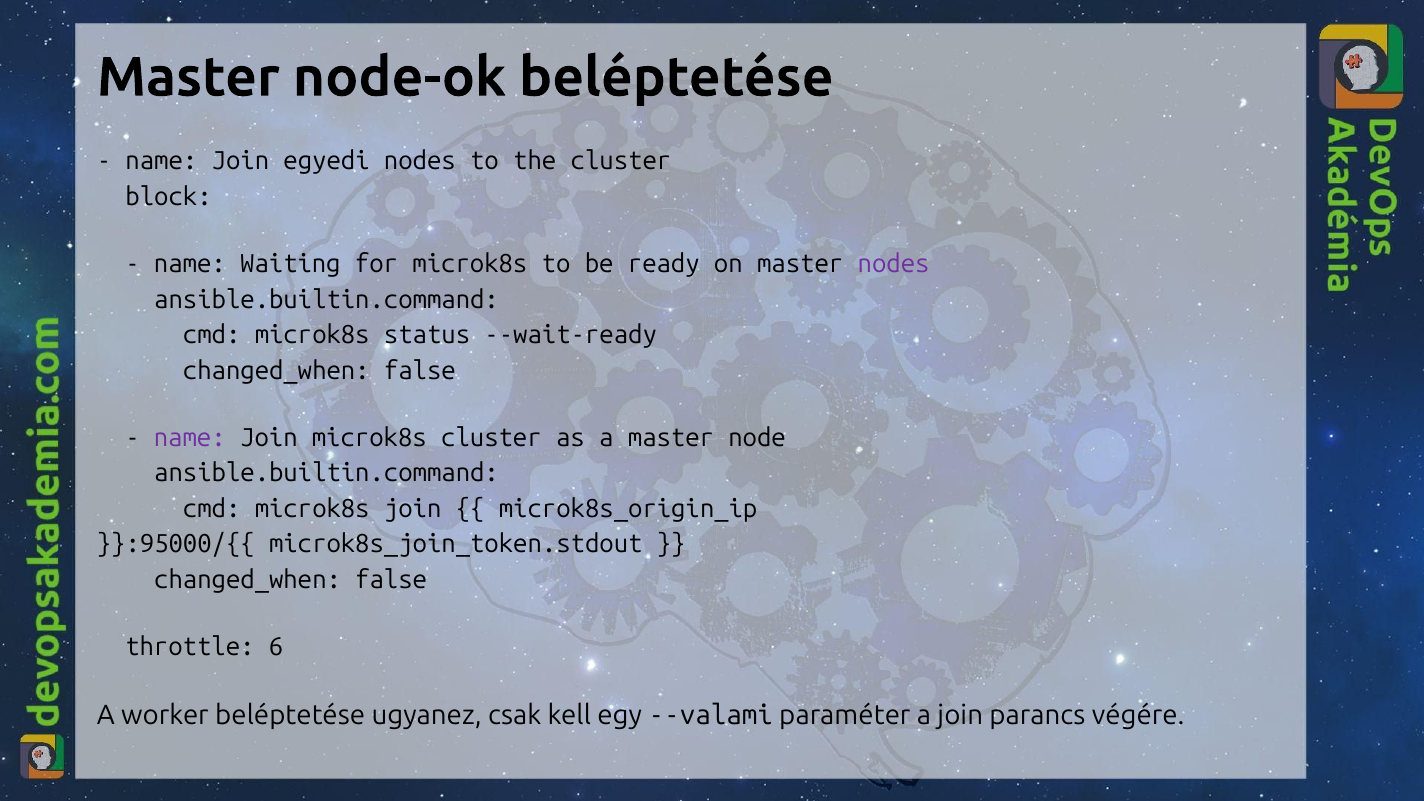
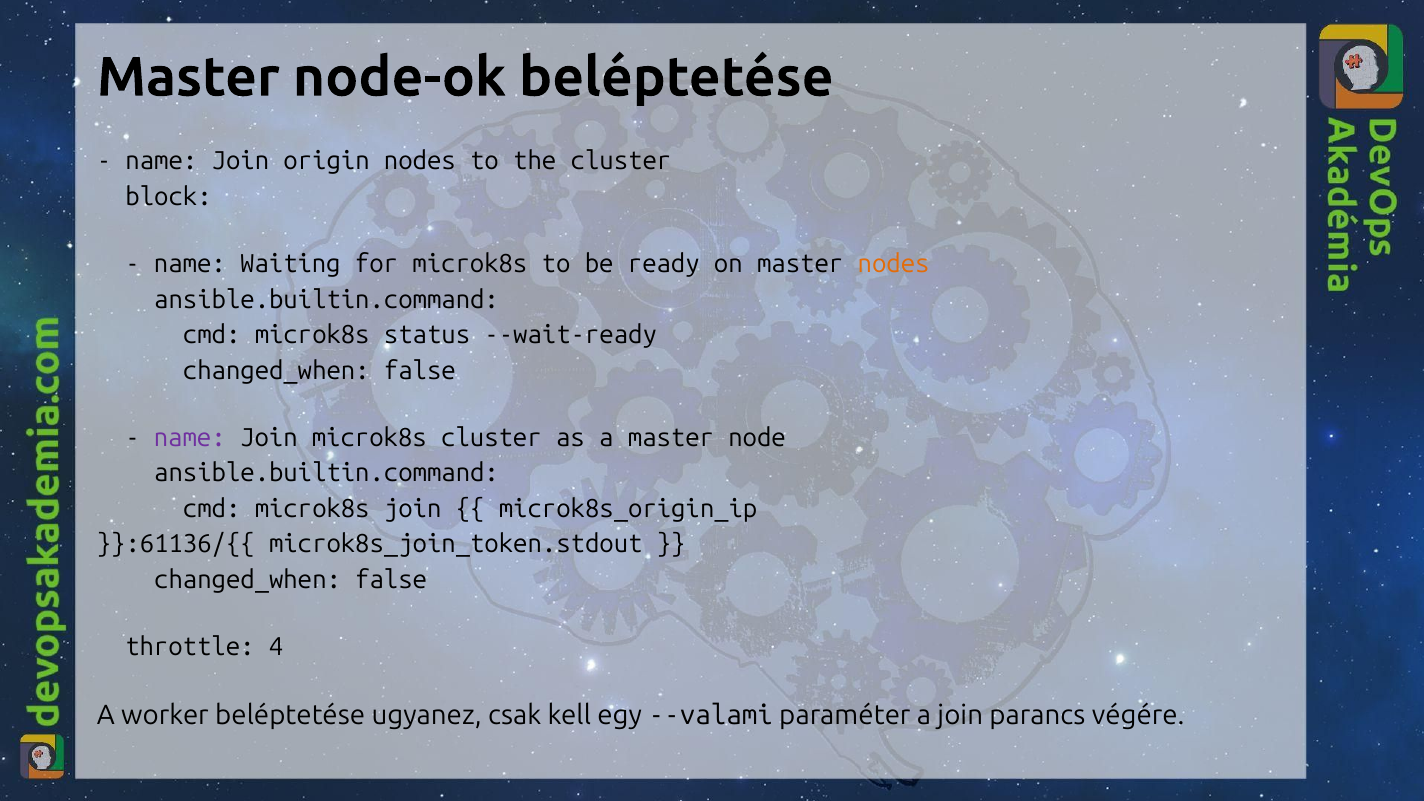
egyedi: egyedi -> origin
nodes at (894, 264) colour: purple -> orange
}}:95000/{{: }}:95000/{{ -> }}:61136/{{
6: 6 -> 4
